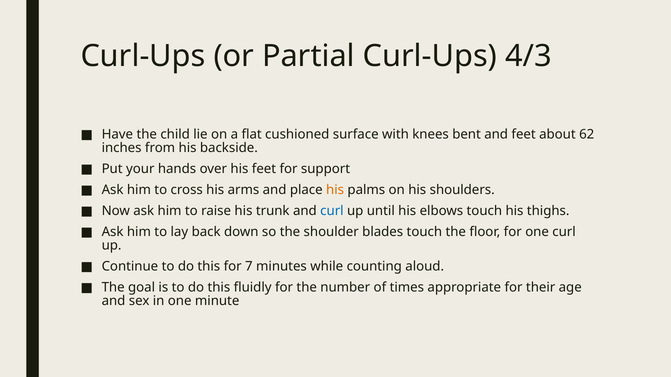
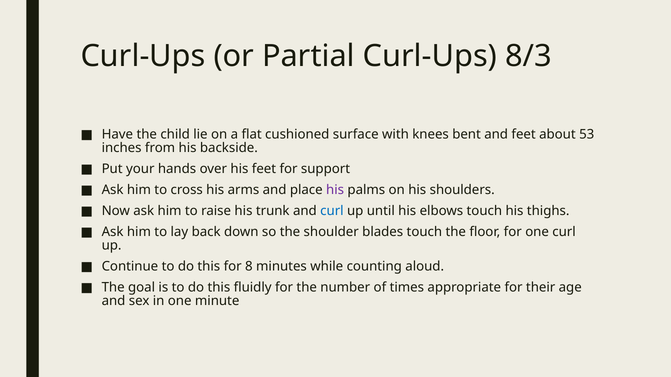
4/3: 4/3 -> 8/3
62: 62 -> 53
his at (335, 190) colour: orange -> purple
7: 7 -> 8
